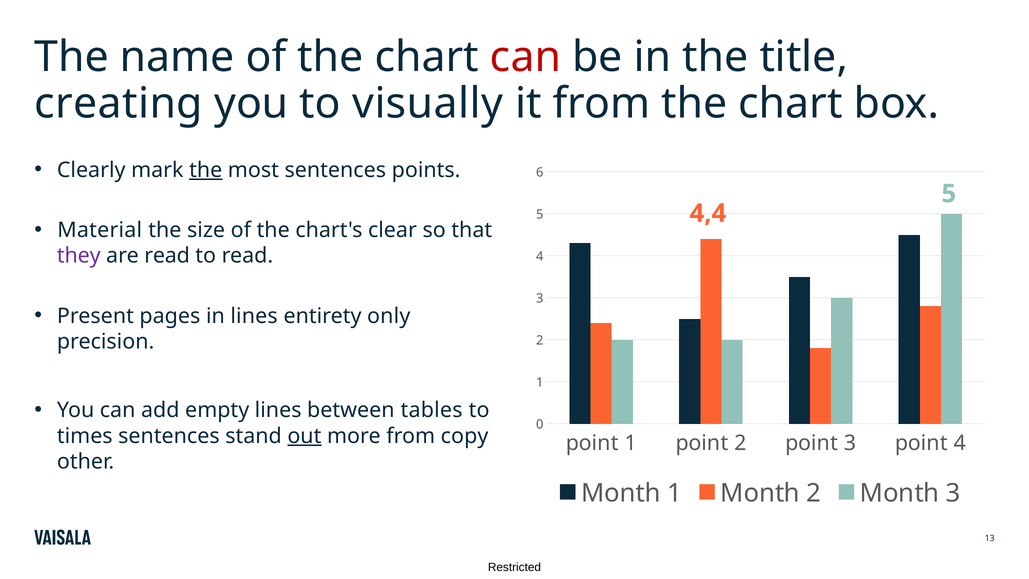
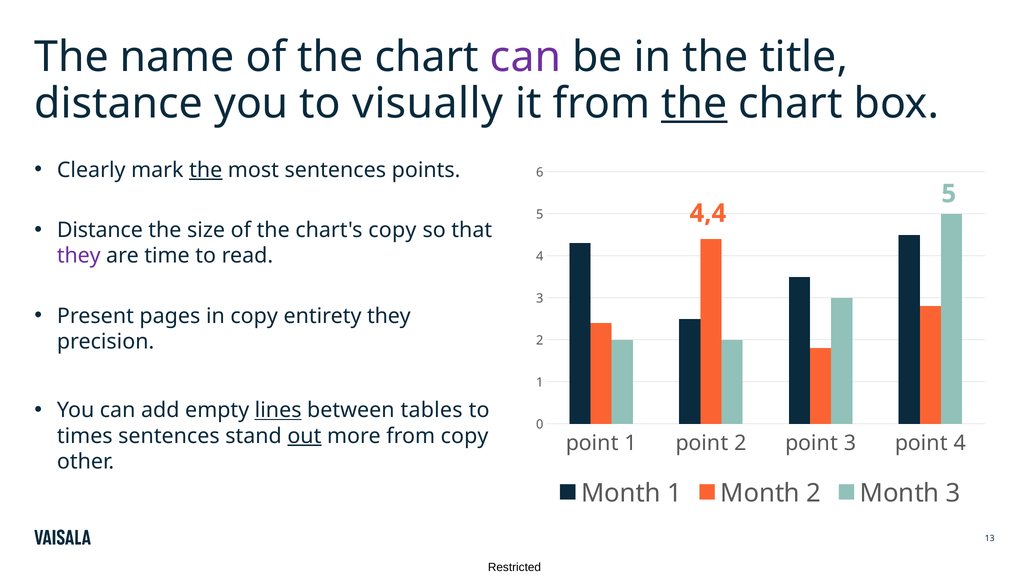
can at (525, 57) colour: red -> purple
creating at (119, 103): creating -> distance
the at (694, 103) underline: none -> present
Material at (100, 230): Material -> Distance
chart's clear: clear -> copy
are read: read -> time
in lines: lines -> copy
entirety only: only -> they
lines at (278, 410) underline: none -> present
